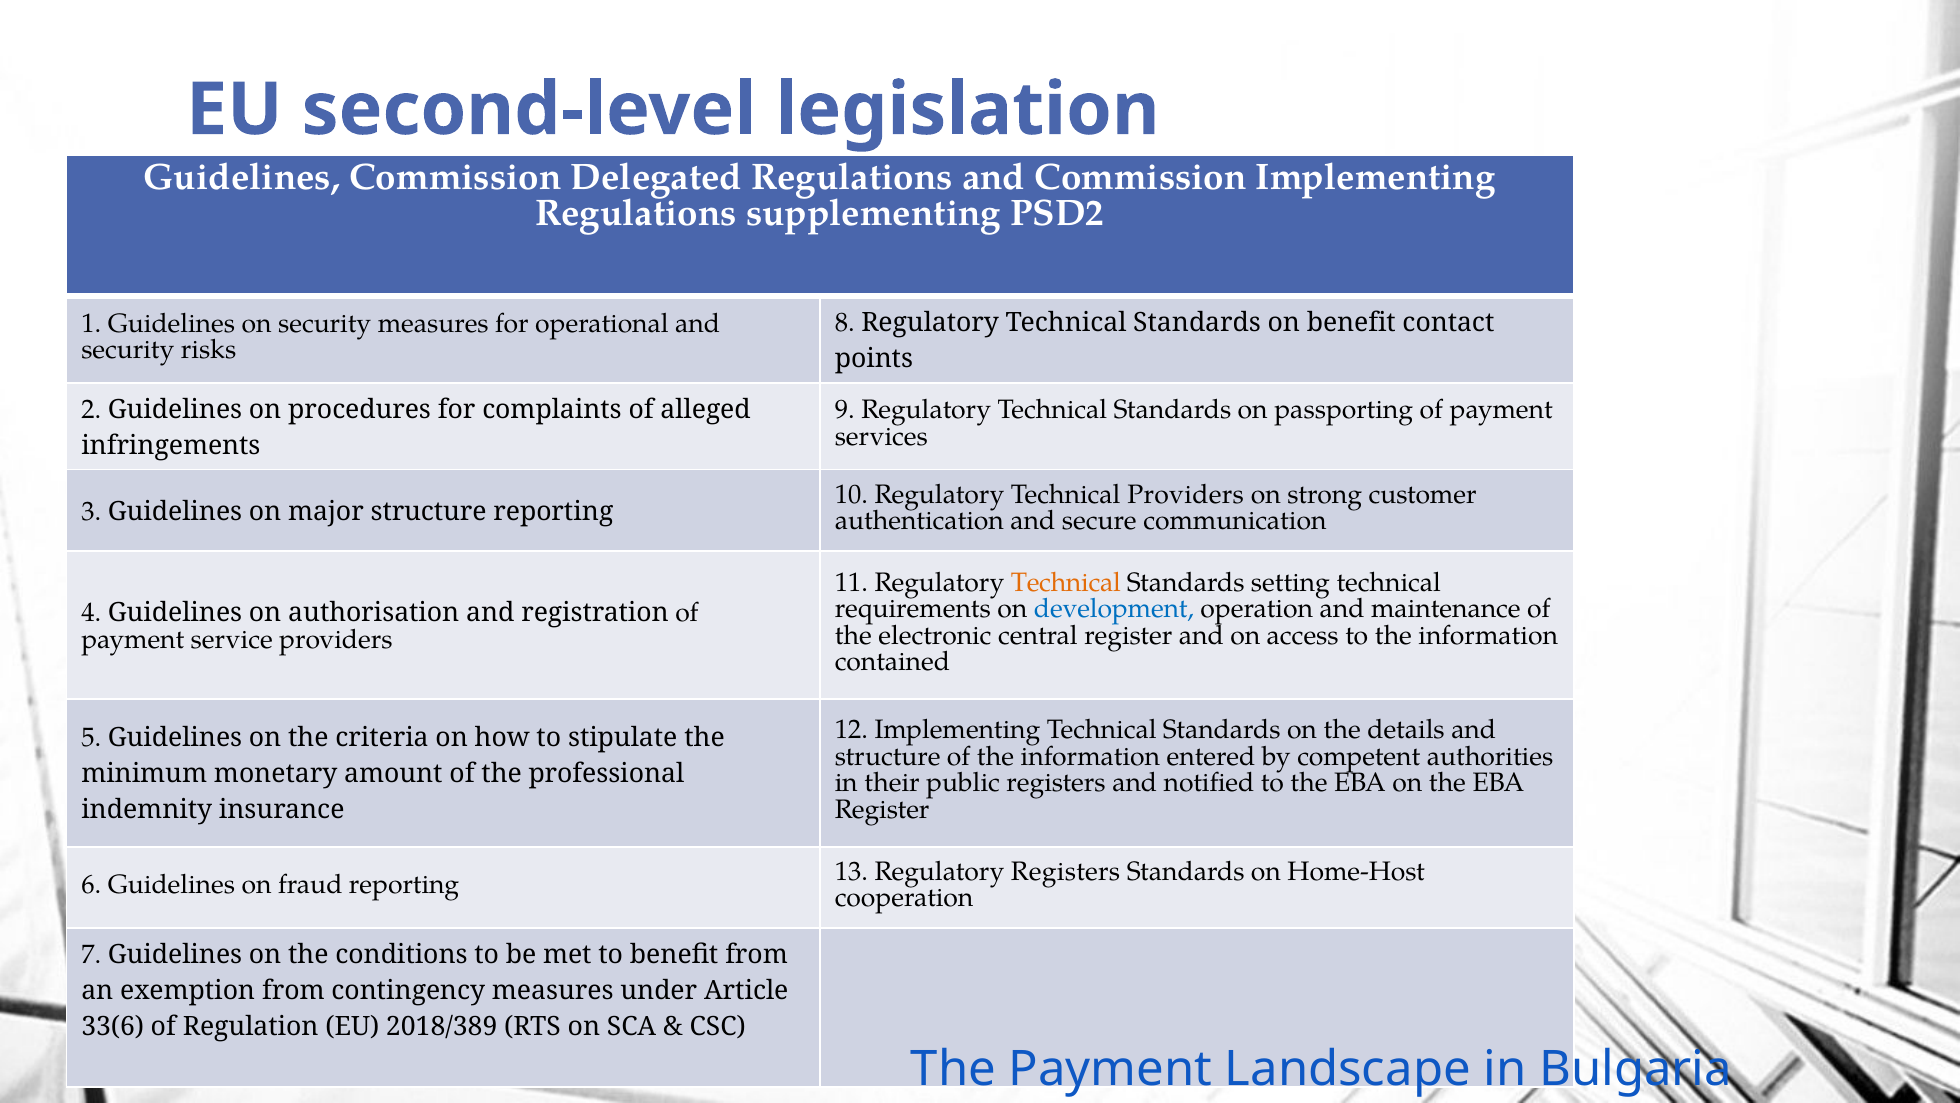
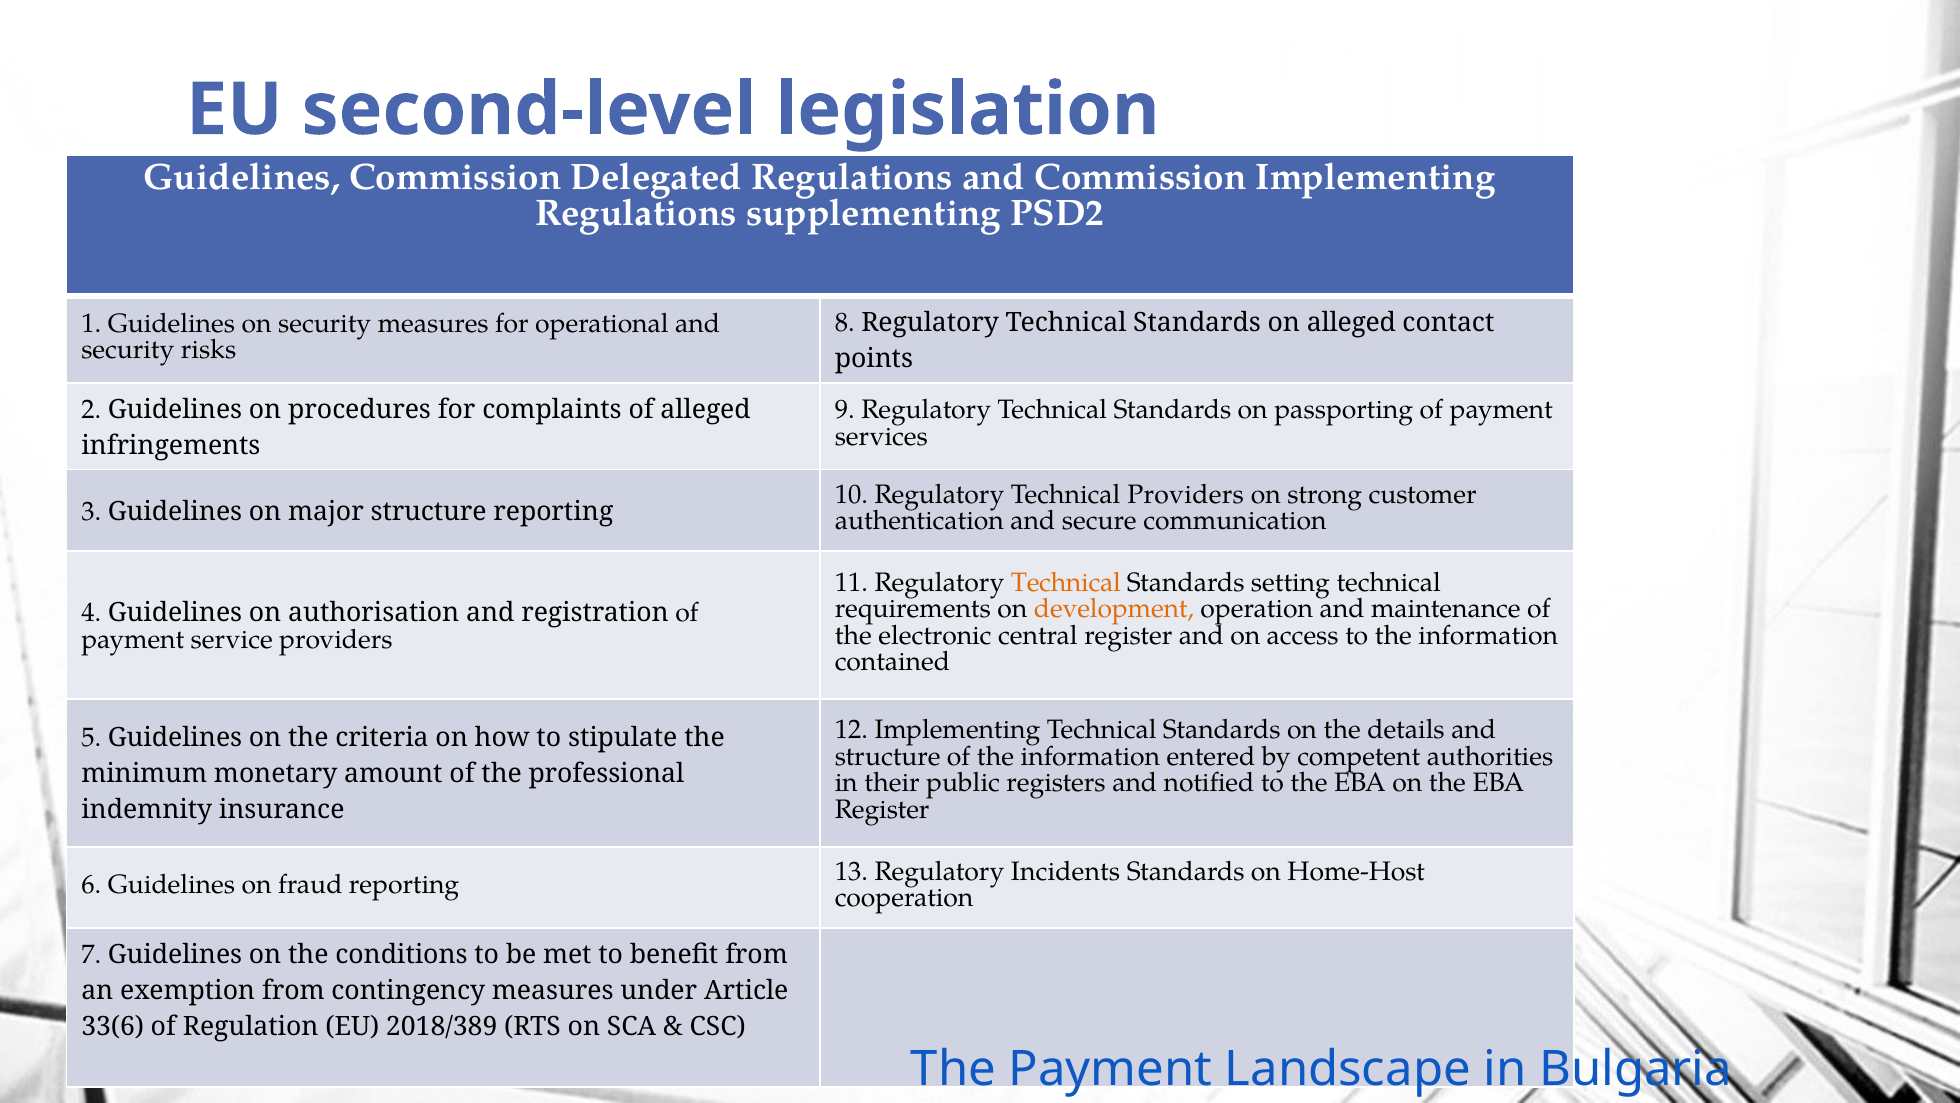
on benefit: benefit -> alleged
development colour: blue -> orange
Regulatory Registers: Registers -> Incidents
